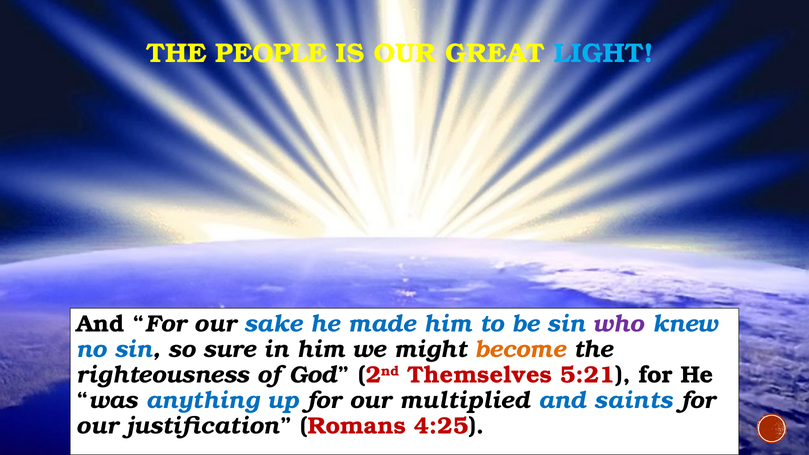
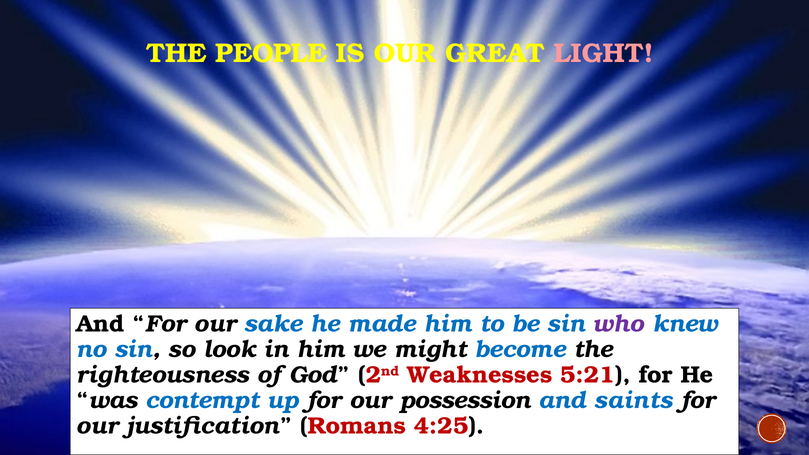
LIGHT colour: light blue -> pink
sure: sure -> look
become colour: orange -> blue
Themselves: Themselves -> Weaknesses
anything: anything -> contempt
multiplied: multiplied -> possession
